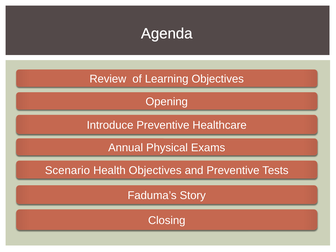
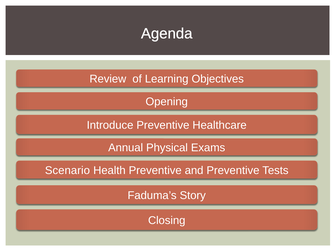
Health Objectives: Objectives -> Preventive
